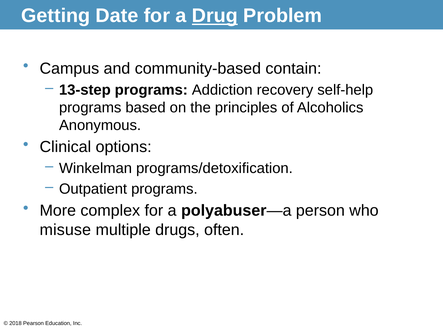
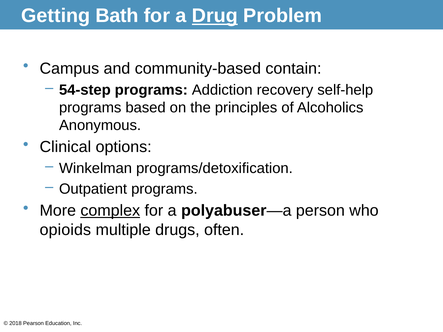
Date: Date -> Bath
13-step: 13-step -> 54-step
complex underline: none -> present
misuse: misuse -> opioids
